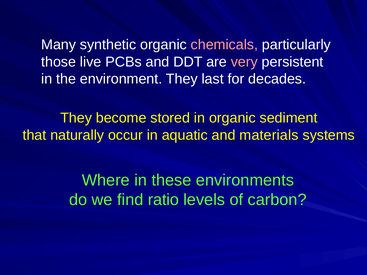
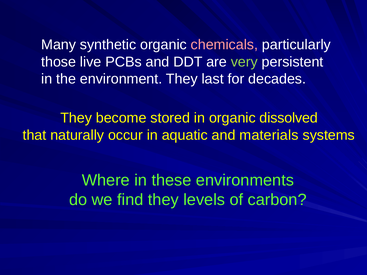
very colour: pink -> light green
sediment: sediment -> dissolved
find ratio: ratio -> they
